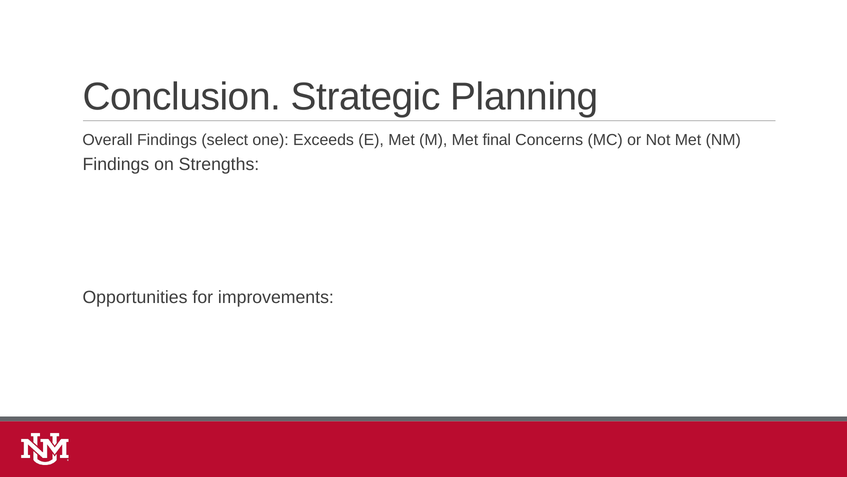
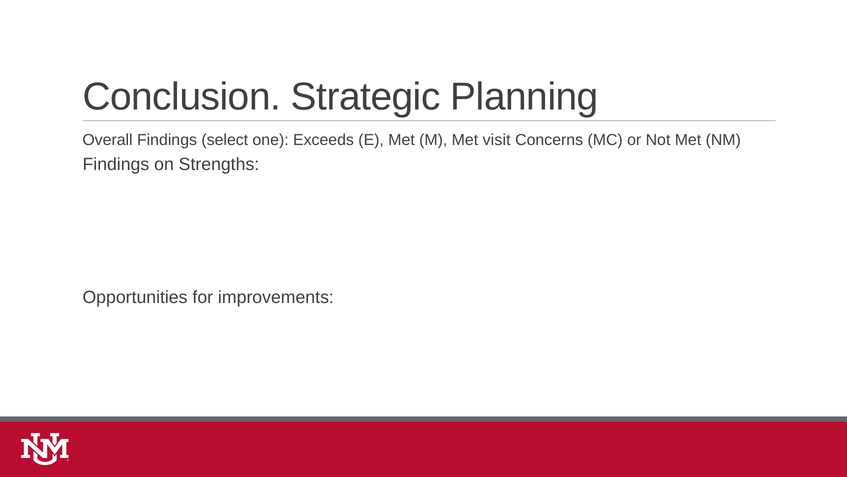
final: final -> visit
